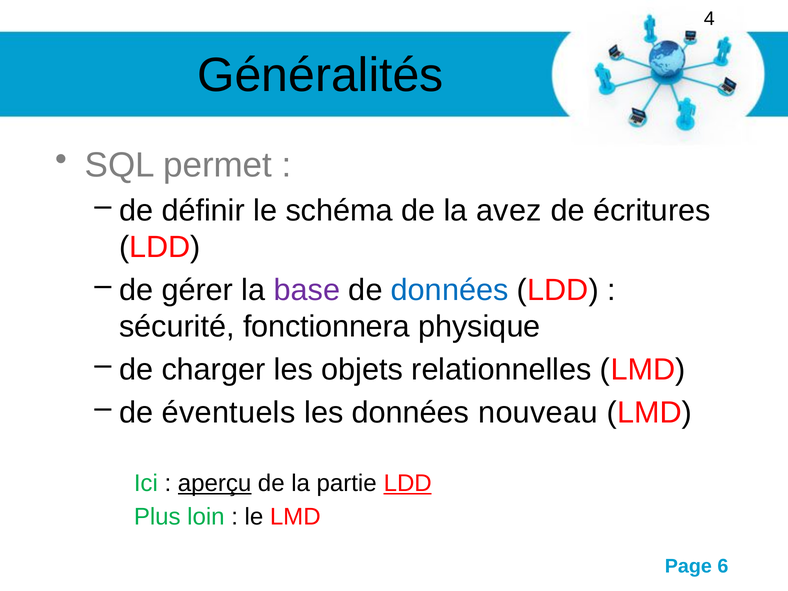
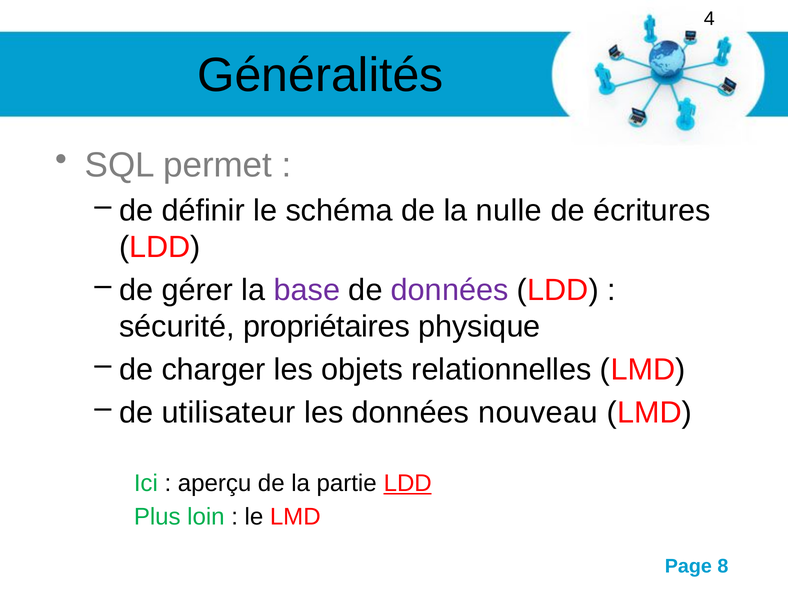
avez: avez -> nulle
données at (450, 290) colour: blue -> purple
fonctionnera: fonctionnera -> propriétaires
éventuels: éventuels -> utilisateur
aperçu underline: present -> none
6: 6 -> 8
